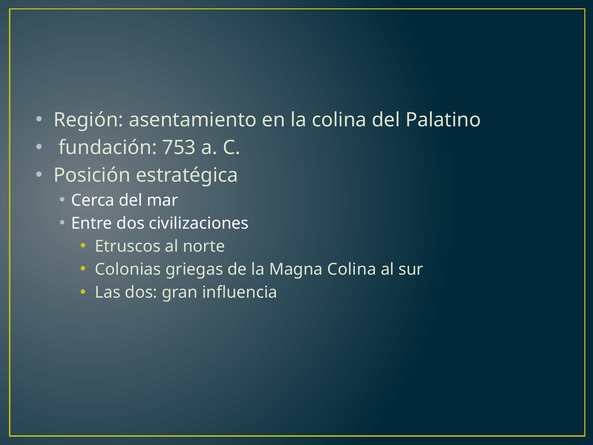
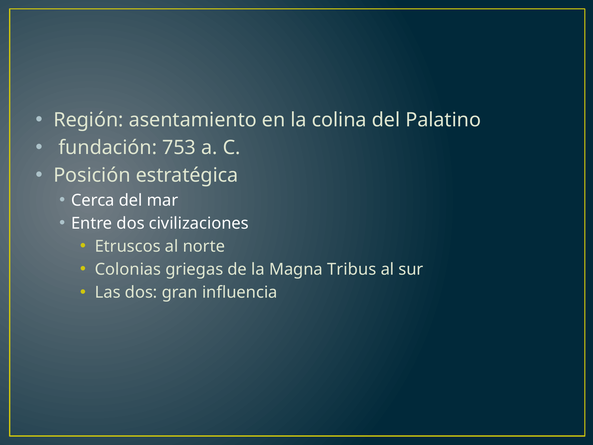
Magna Colina: Colina -> Tribus
